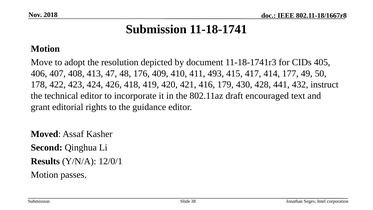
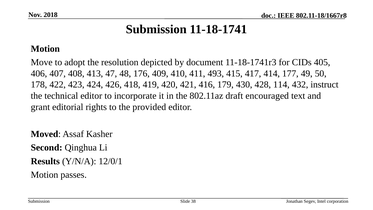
441: 441 -> 114
guidance: guidance -> provided
